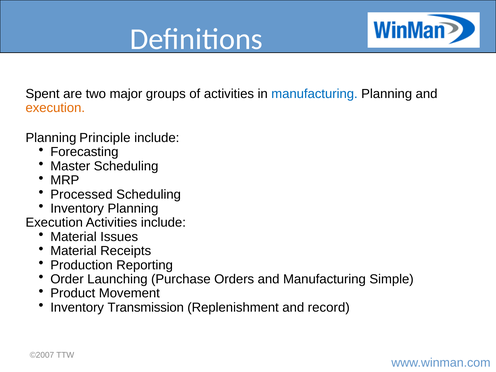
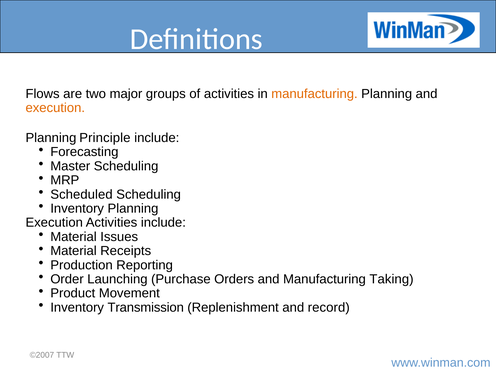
Spent: Spent -> Flows
manufacturing at (314, 94) colour: blue -> orange
Processed: Processed -> Scheduled
Simple: Simple -> Taking
